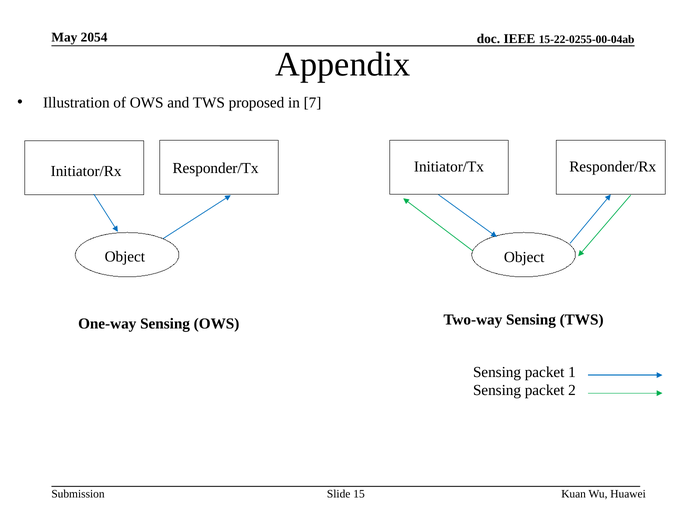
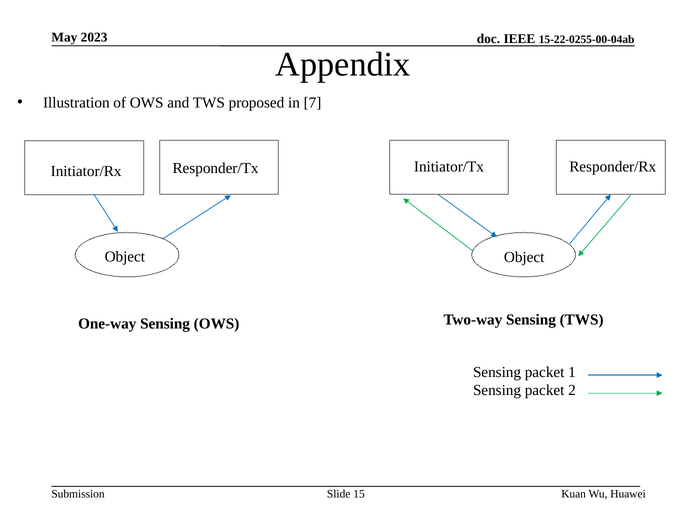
2054: 2054 -> 2023
